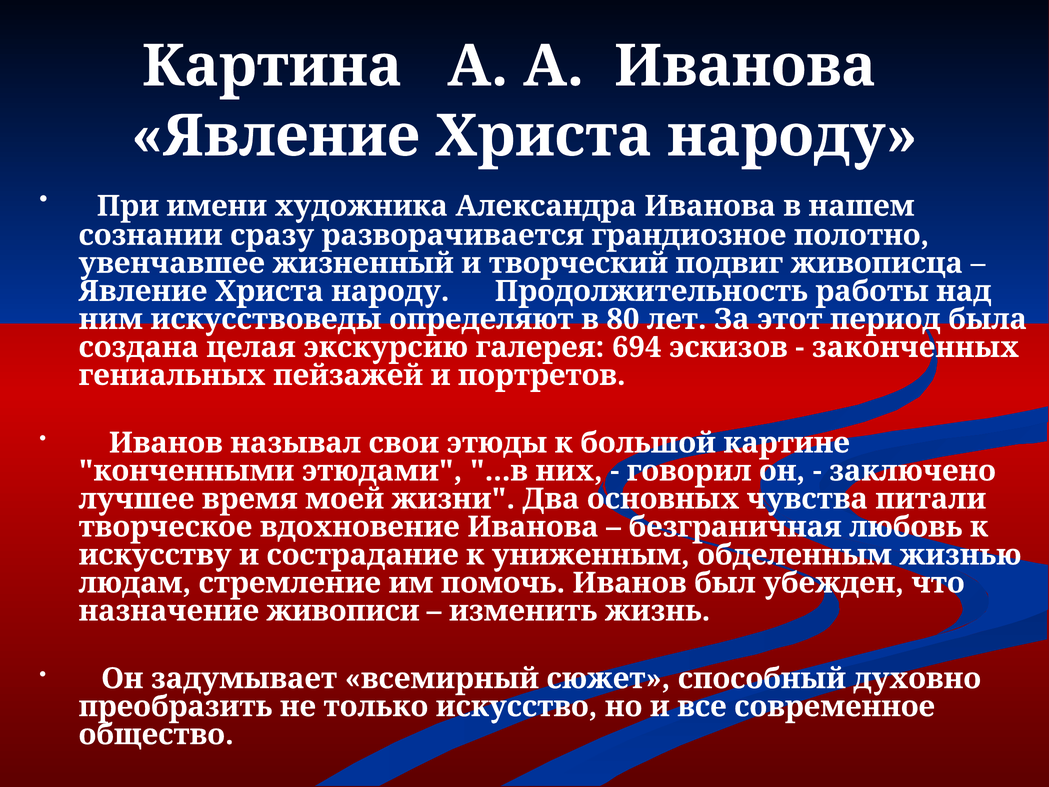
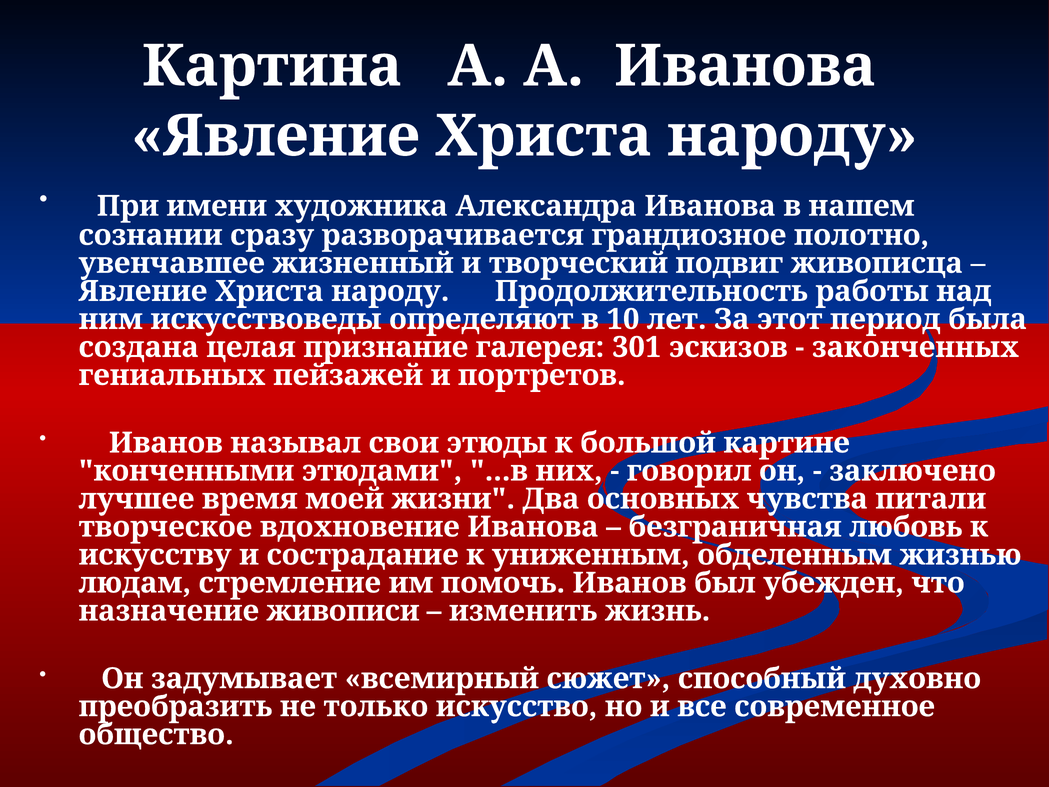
80: 80 -> 10
экскурсию: экскурсию -> признание
694: 694 -> 301
